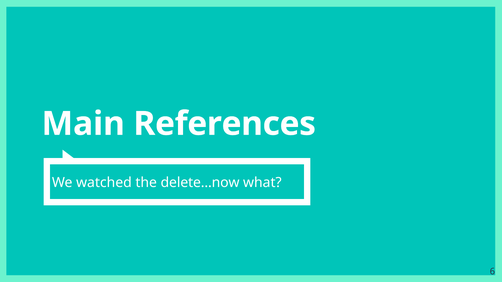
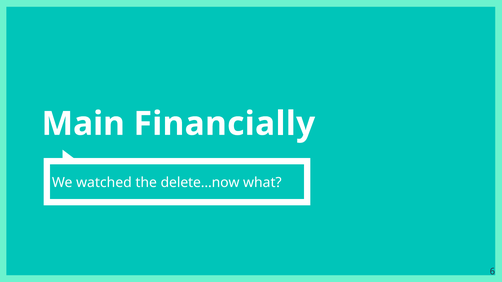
References: References -> Financially
